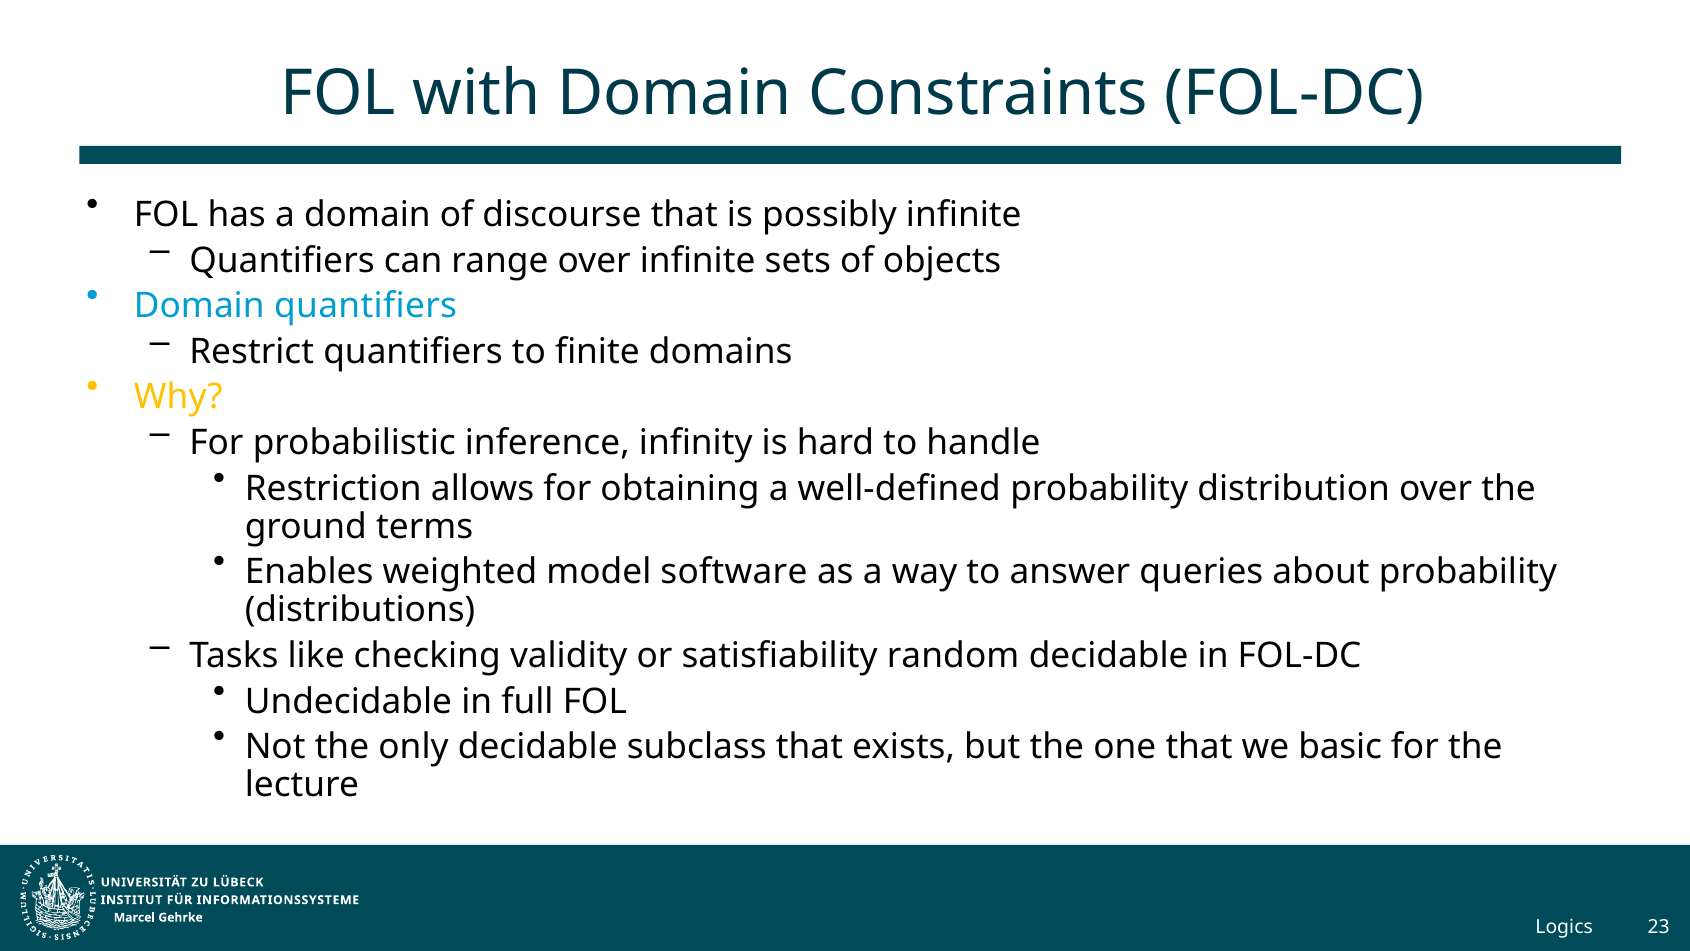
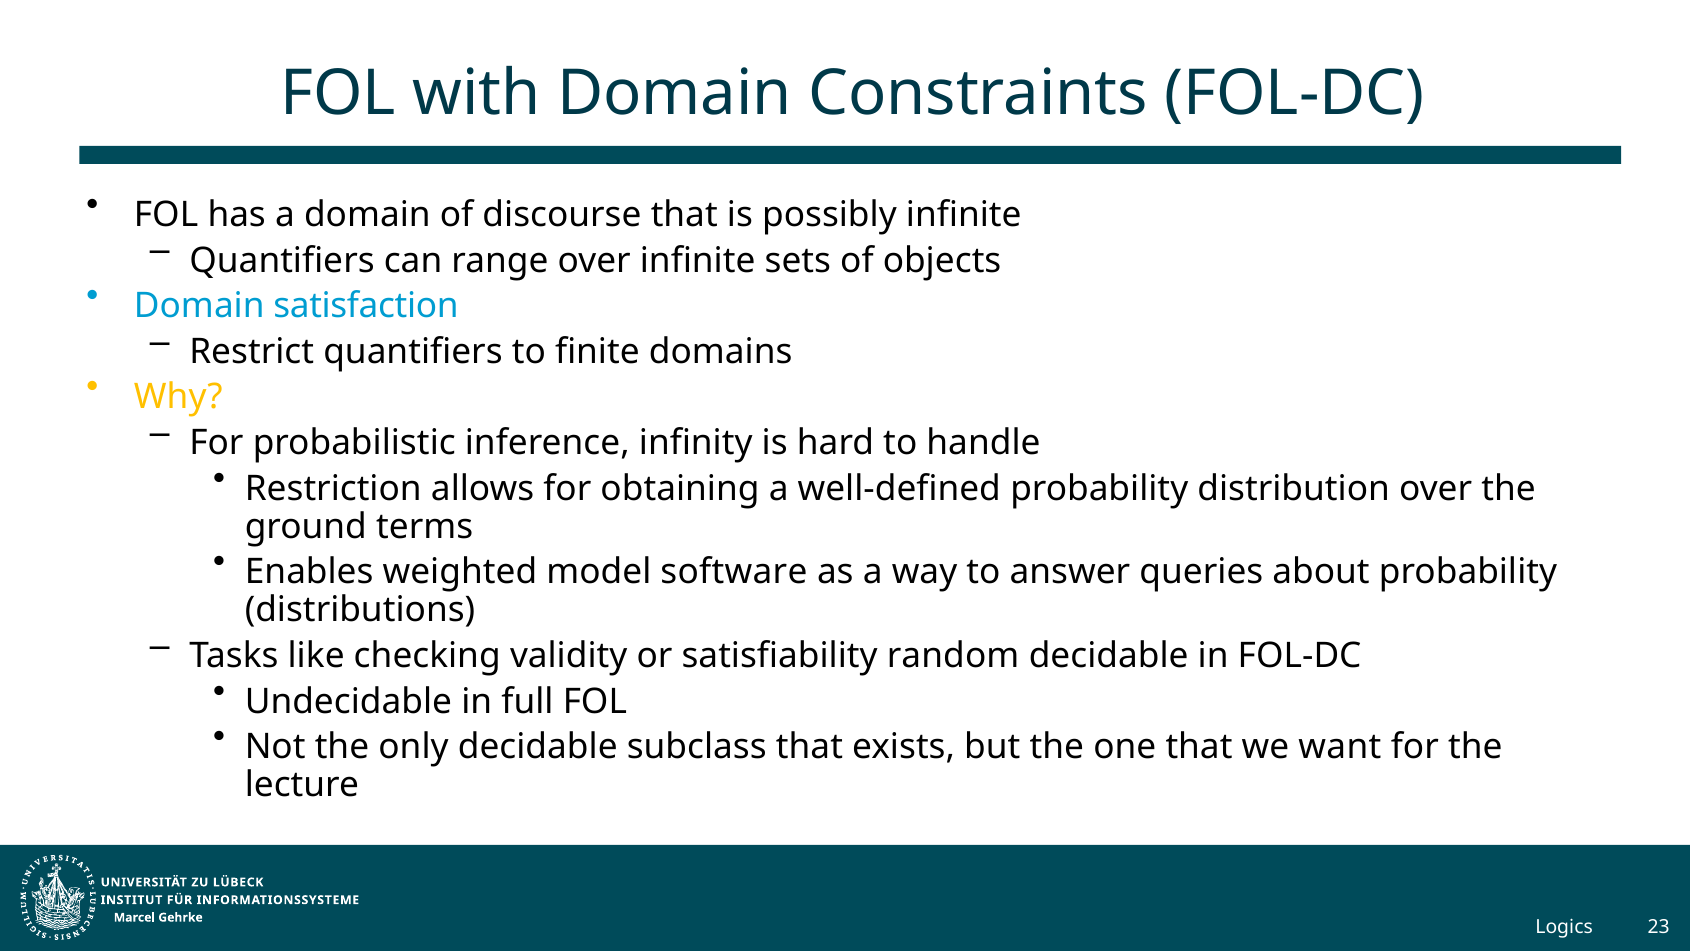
Domain quantifiers: quantifiers -> satisfaction
basic: basic -> want
